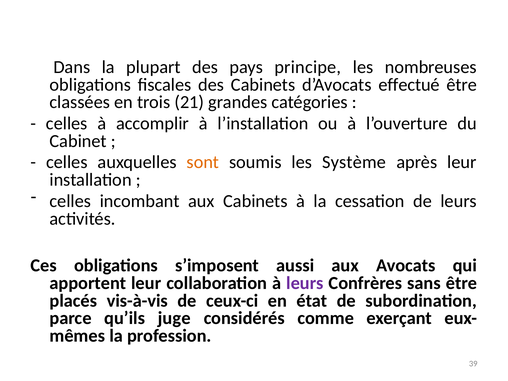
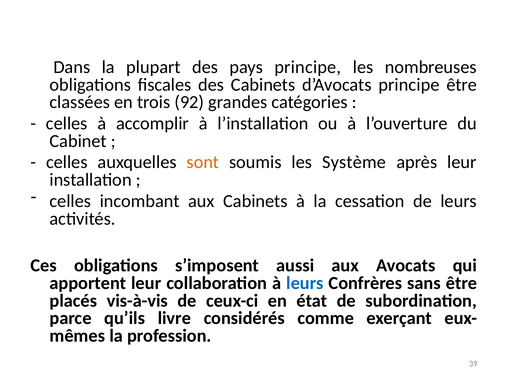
d’Avocats effectué: effectué -> principe
21: 21 -> 92
leurs at (305, 283) colour: purple -> blue
juge: juge -> livre
